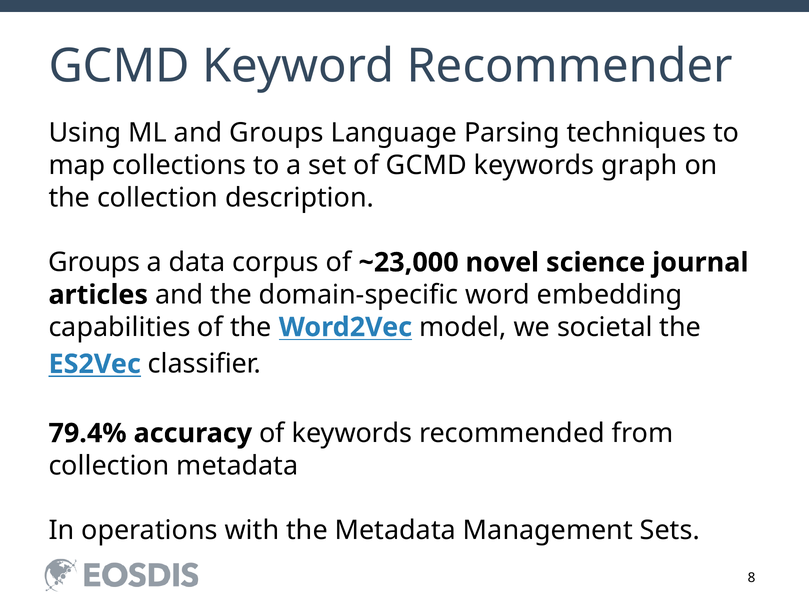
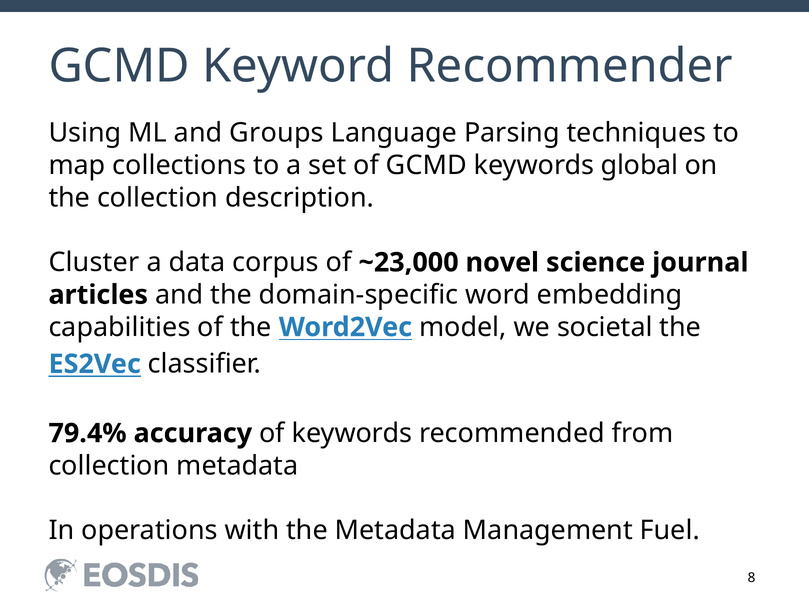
graph: graph -> global
Groups at (94, 262): Groups -> Cluster
Sets: Sets -> Fuel
